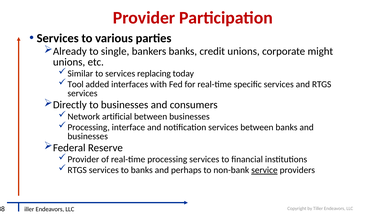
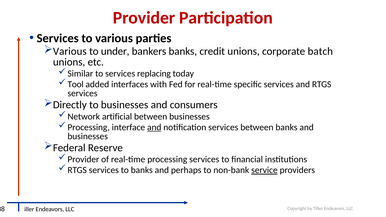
Already at (70, 51): Already -> Various
single: single -> under
might: might -> batch
and at (154, 127) underline: none -> present
